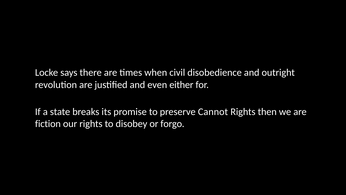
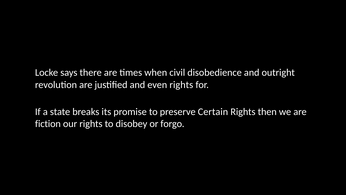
even either: either -> rights
Cannot: Cannot -> Certain
